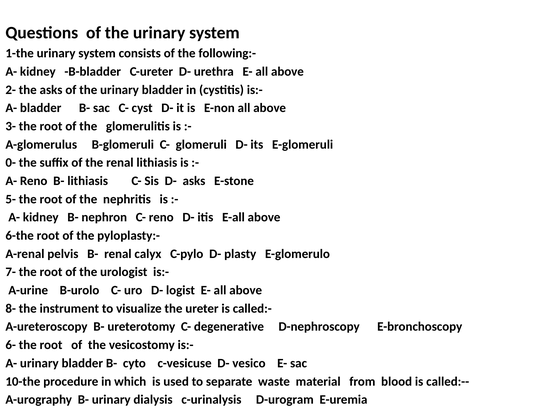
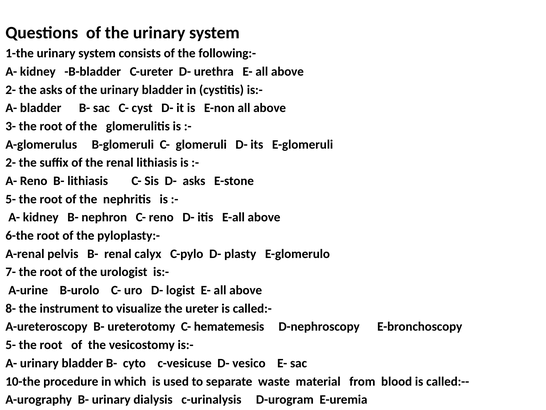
0- at (11, 162): 0- -> 2-
degenerative: degenerative -> hematemesis
6- at (11, 345): 6- -> 5-
